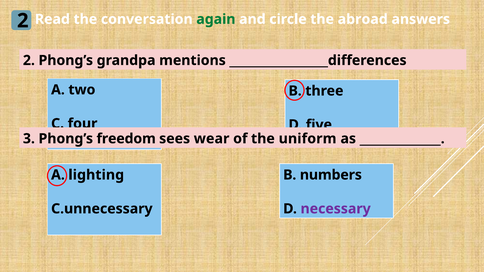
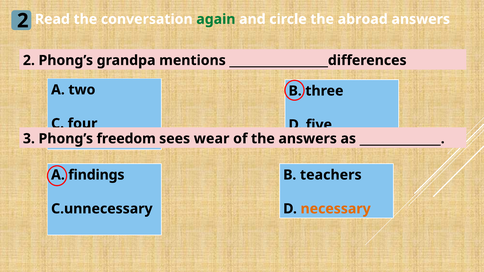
the uniform: uniform -> answers
lighting: lighting -> findings
numbers: numbers -> teachers
necessary colour: purple -> orange
